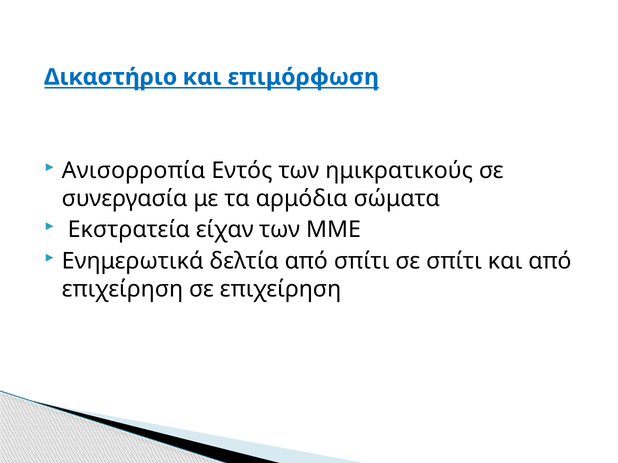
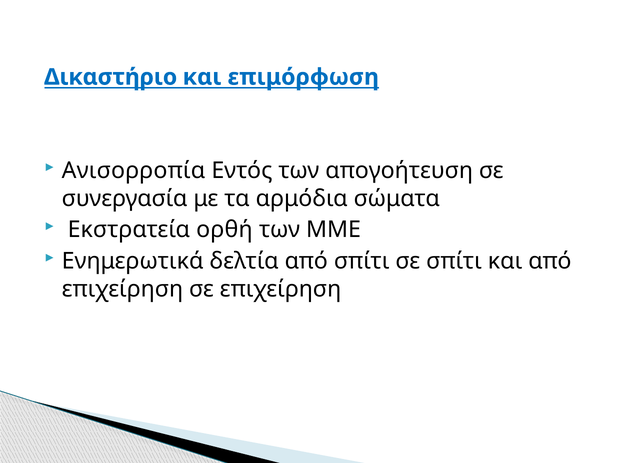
ημικρατικούς: ημικρατικούς -> απογοήτευση
είχαν: είχαν -> ορθή
